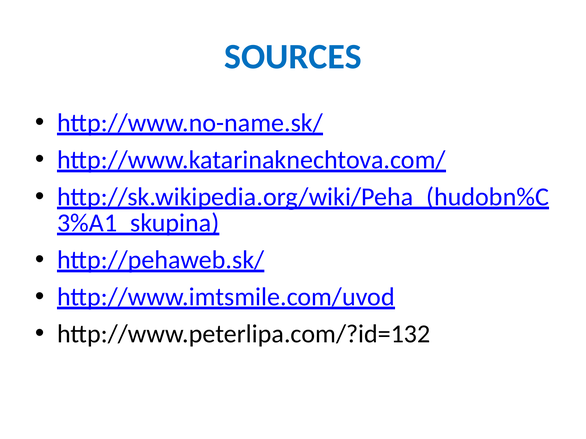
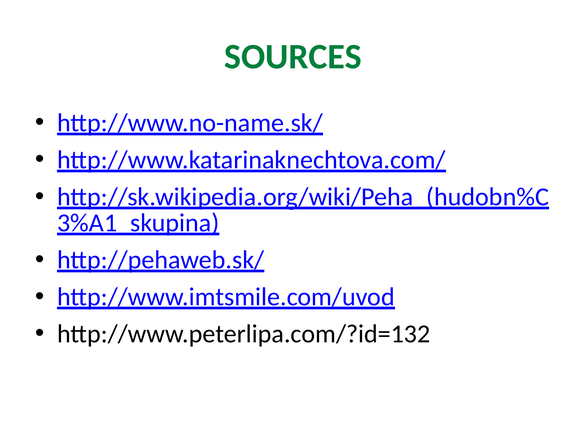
SOURCES colour: blue -> green
